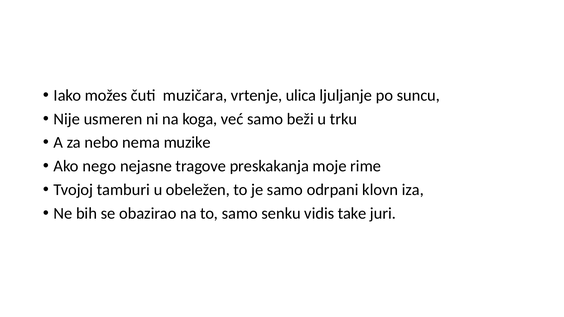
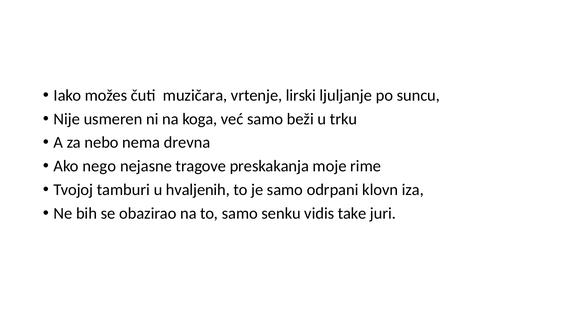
ulica: ulica -> lirski
muzike: muzike -> drevna
obeležen: obeležen -> hvaljenih
